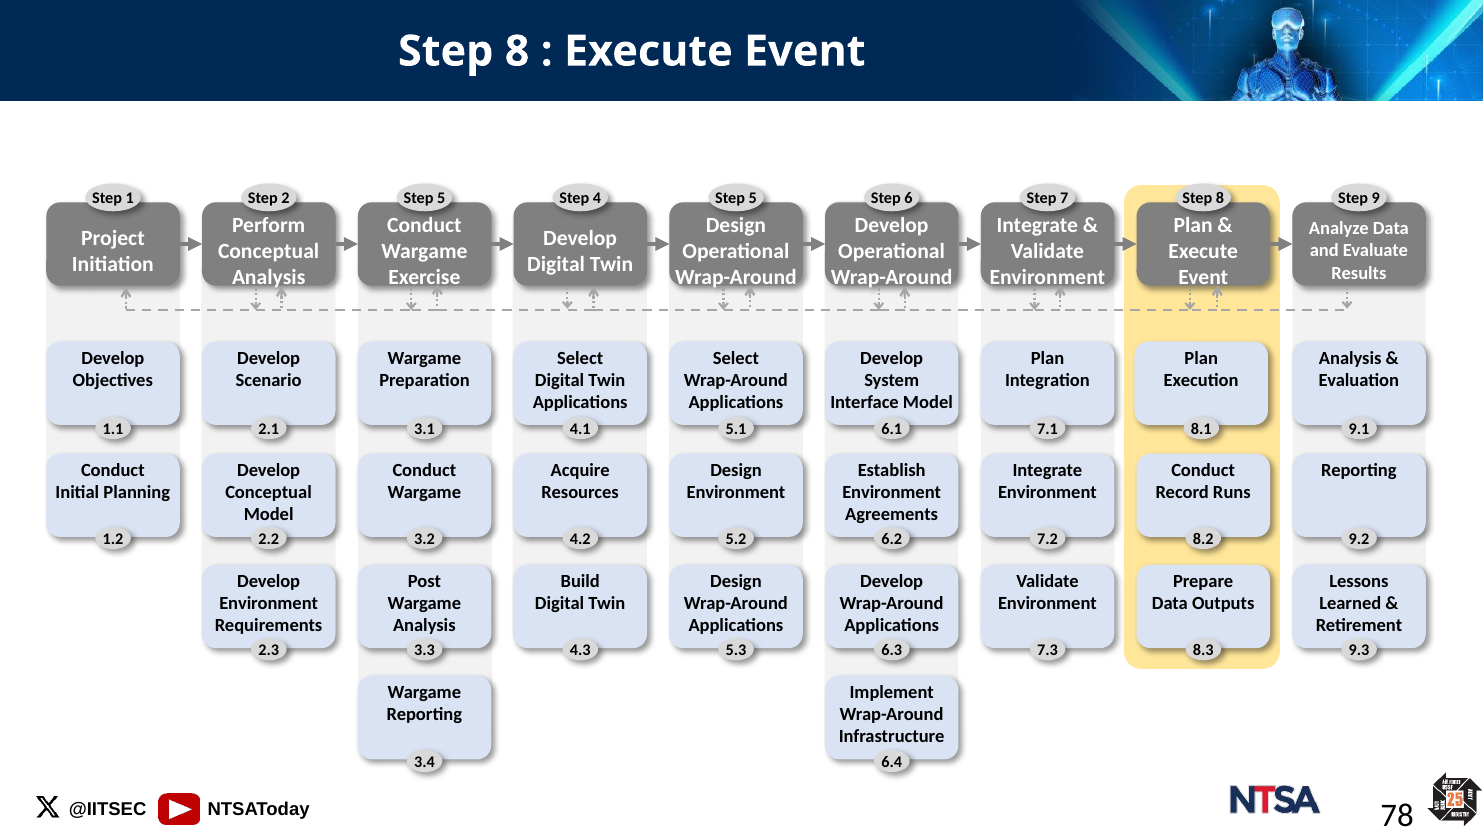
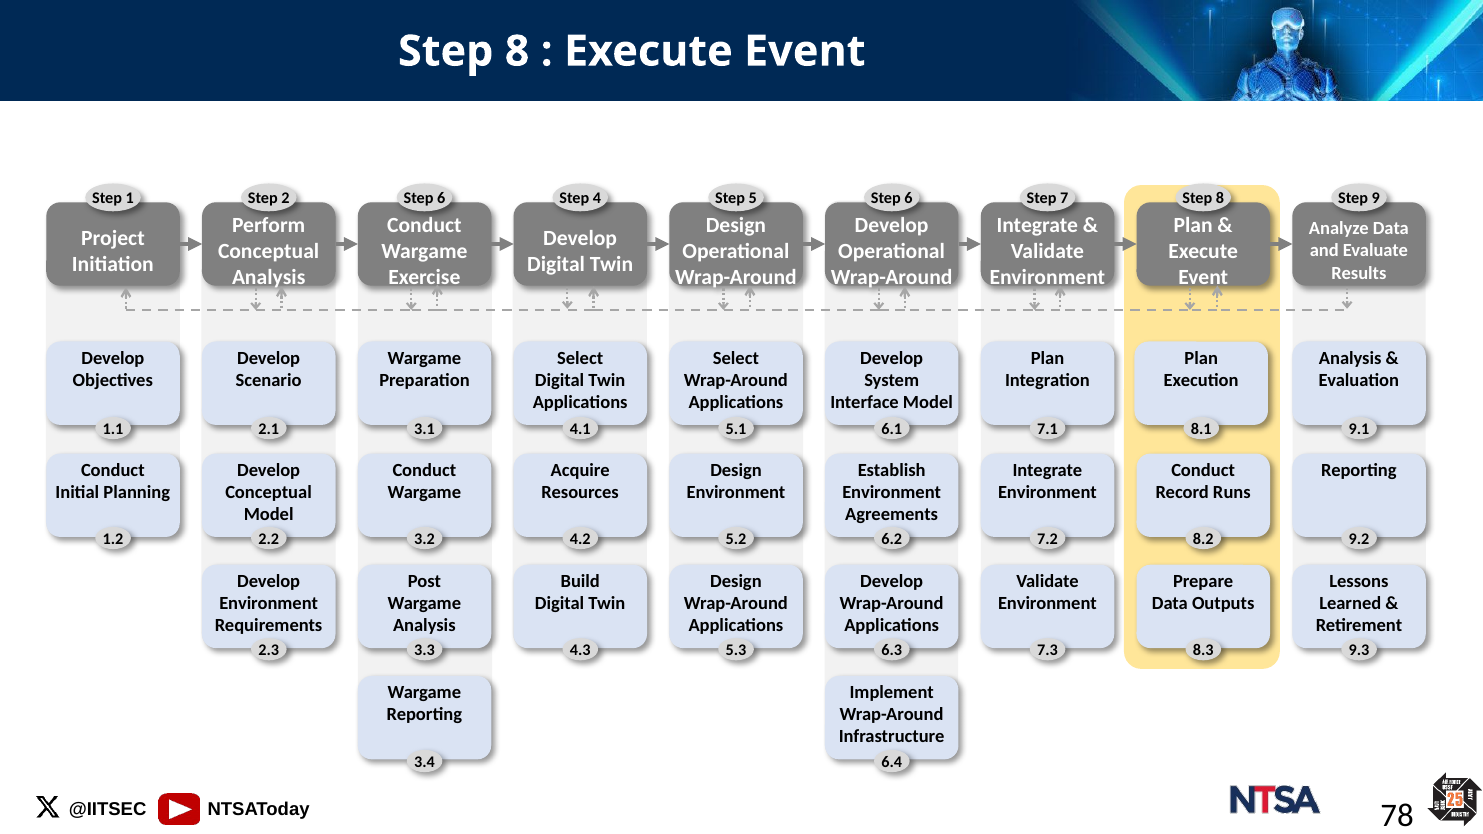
5 at (441, 199): 5 -> 6
